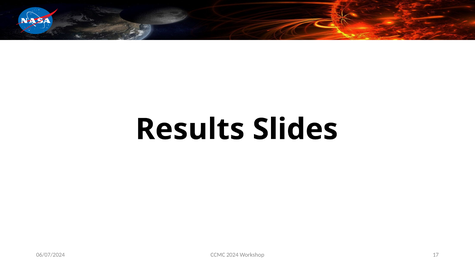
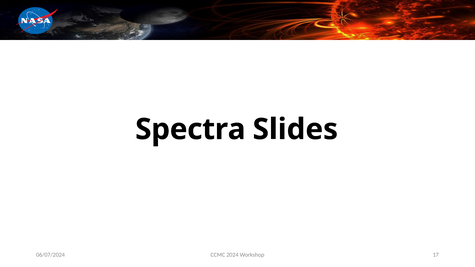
Results: Results -> Spectra
